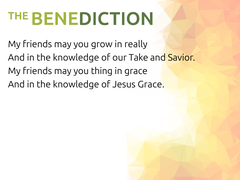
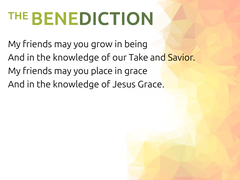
really: really -> being
thing: thing -> place
